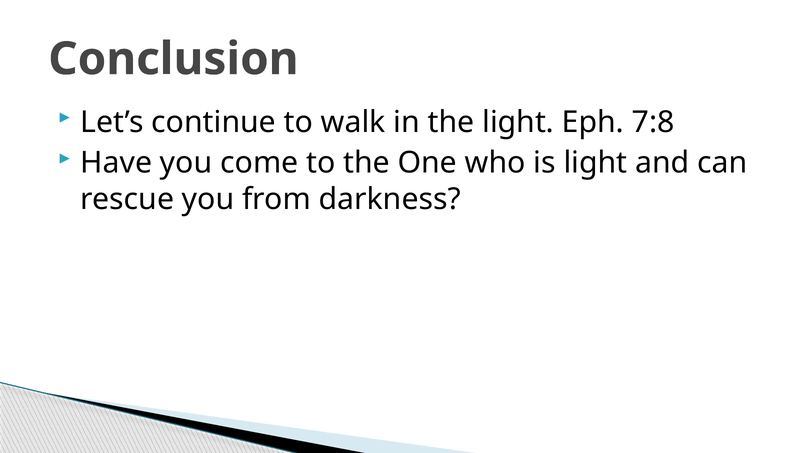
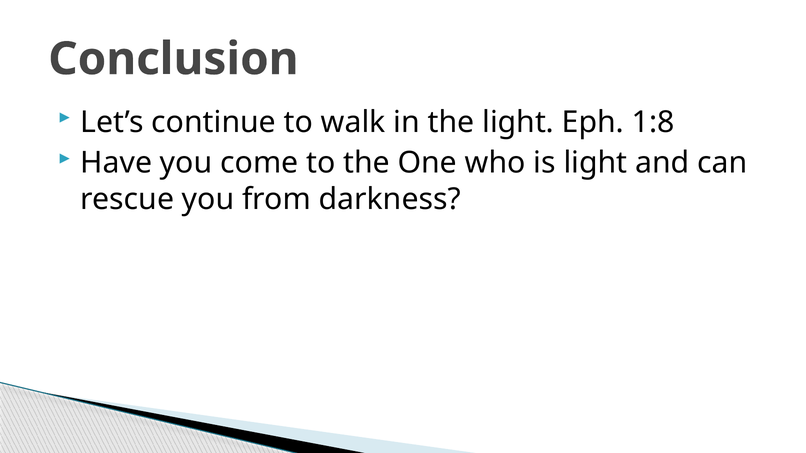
7:8: 7:8 -> 1:8
